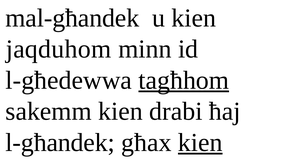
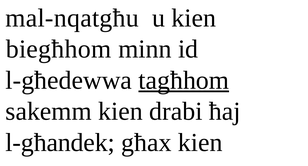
mal-għandek: mal-għandek -> mal-nqatgħu
jaqduhom: jaqduhom -> biegħhom
kien at (200, 142) underline: present -> none
